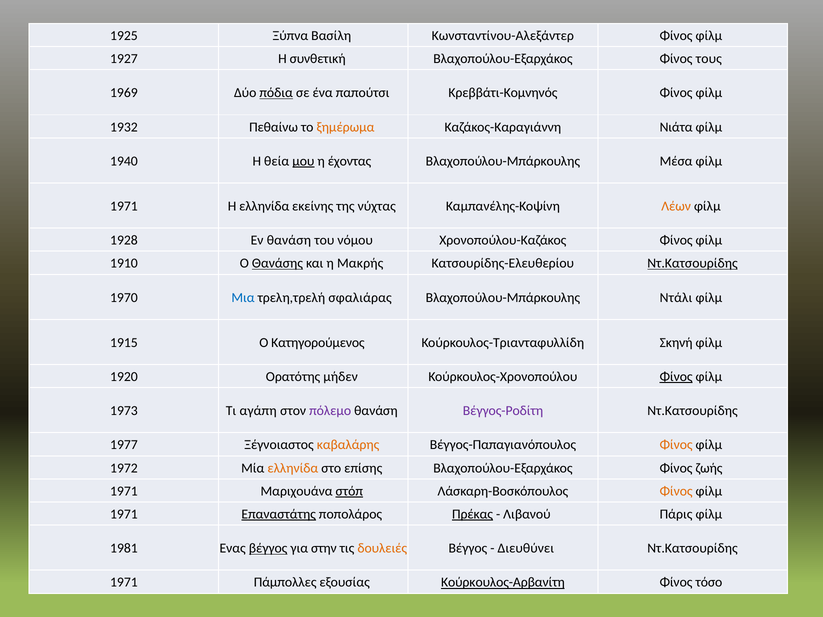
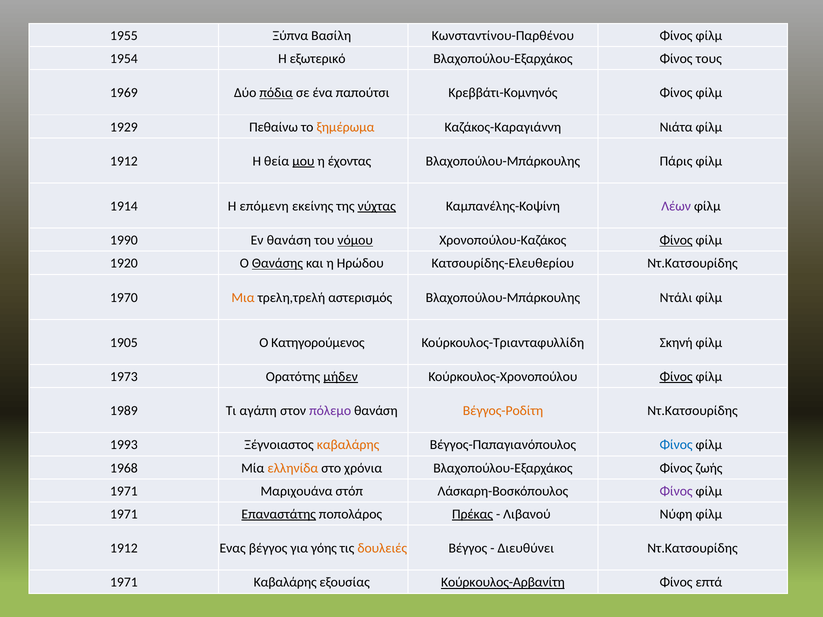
1925: 1925 -> 1955
Κωνσταντίνου-Αλεξάντερ: Κωνσταντίνου-Αλεξάντερ -> Κωνσταντίνου-Παρθένου
1927: 1927 -> 1954
συνθετική: συνθετική -> εξωτερικό
1932: 1932 -> 1929
1940 at (124, 161): 1940 -> 1912
Μέσα: Μέσα -> Πάρις
1971 at (124, 206): 1971 -> 1914
Η ελληνίδα: ελληνίδα -> επόμενη
νύχτας underline: none -> present
Λέων colour: orange -> purple
1928: 1928 -> 1990
νόμου underline: none -> present
Φίνος at (676, 240) underline: none -> present
1910: 1910 -> 1920
Μακρής: Μακρής -> Ηρώδου
Ντ.Κατσουρίδης at (692, 264) underline: present -> none
Μια colour: blue -> orange
σφαλιάρας: σφαλιάρας -> αστερισμός
1915: 1915 -> 1905
1920: 1920 -> 1973
μήδεν underline: none -> present
1973: 1973 -> 1989
Βέγγος-Ροδίτη colour: purple -> orange
1977: 1977 -> 1993
Φίνος at (676, 445) colour: orange -> blue
1972: 1972 -> 1968
επίσης: επίσης -> χρόνια
στόπ underline: present -> none
Φίνος at (676, 491) colour: orange -> purple
Πάρις: Πάρις -> Νύφη
1981 at (124, 549): 1981 -> 1912
βέγγος at (268, 549) underline: present -> none
στην: στην -> γόης
1971 Πάμπολλες: Πάμπολλες -> Καβαλάρης
τόσο: τόσο -> επτά
